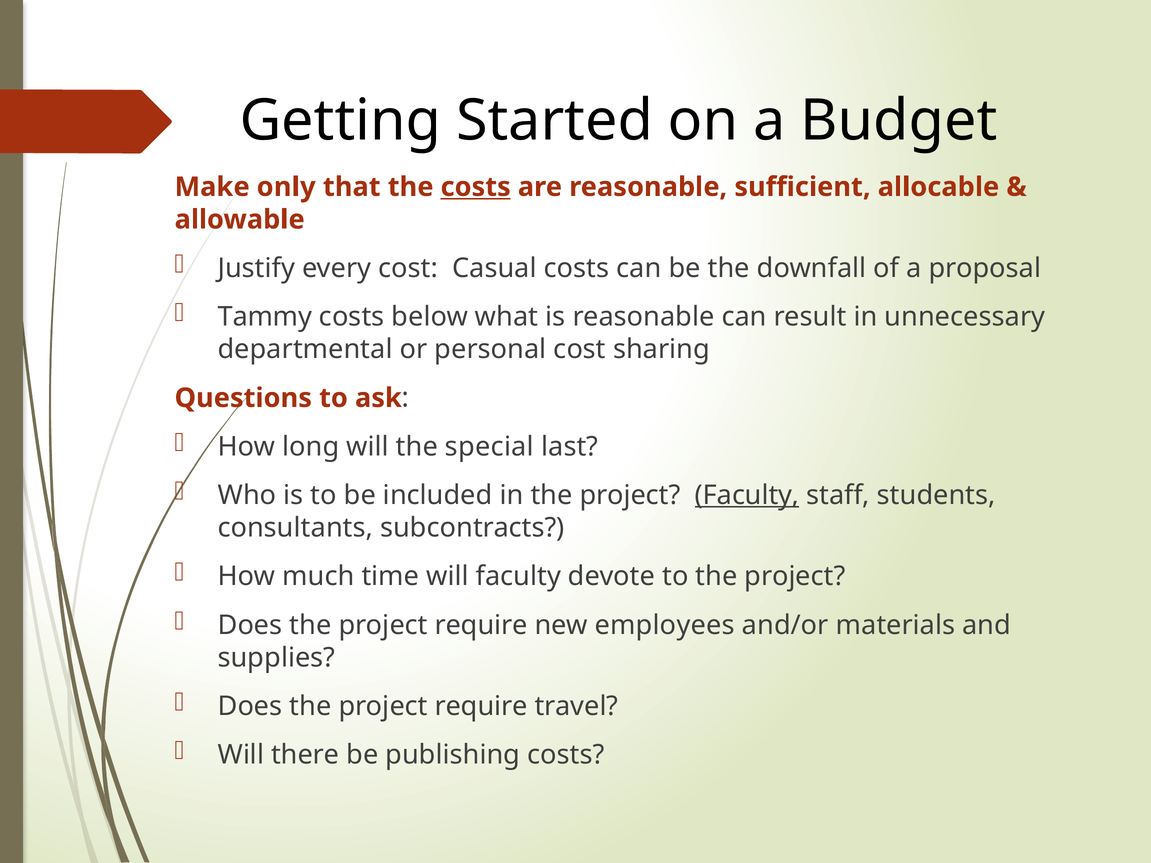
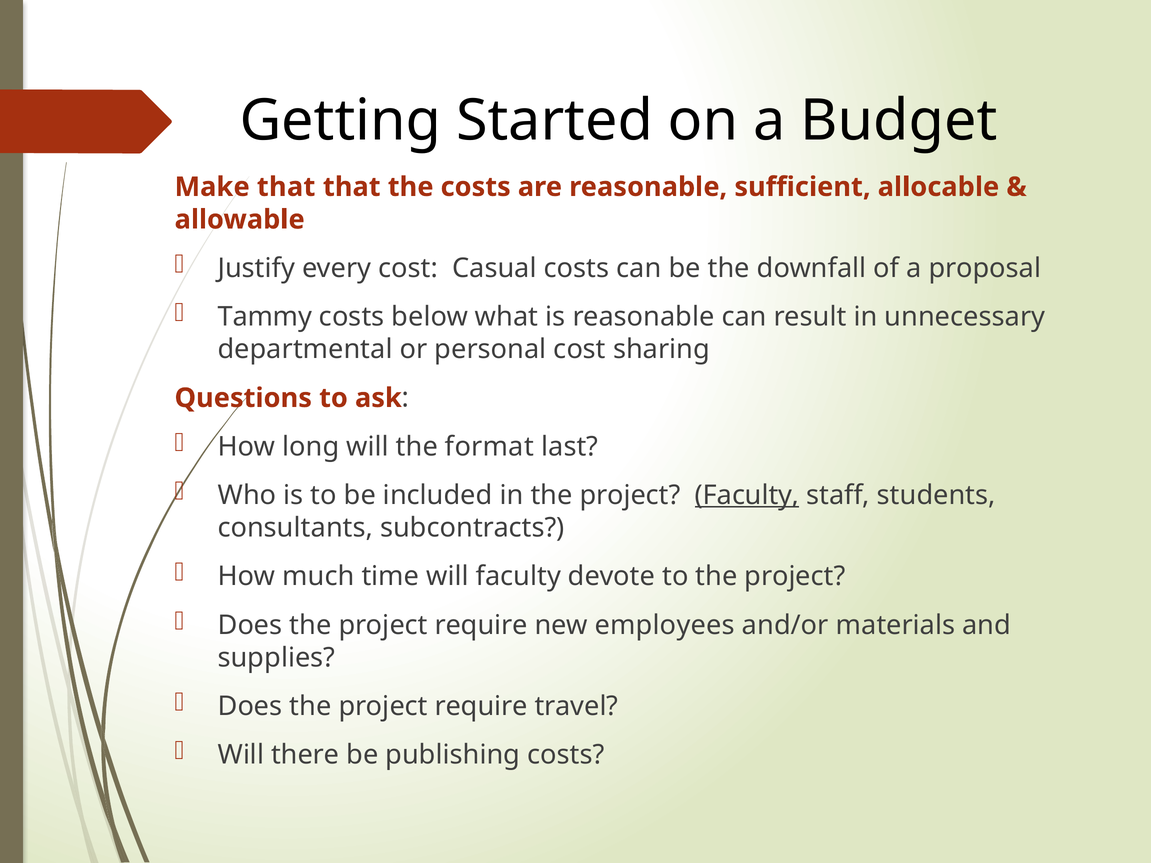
Make only: only -> that
costs at (476, 187) underline: present -> none
special: special -> format
